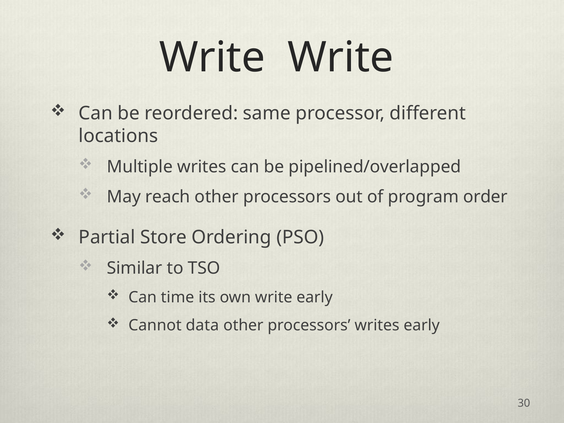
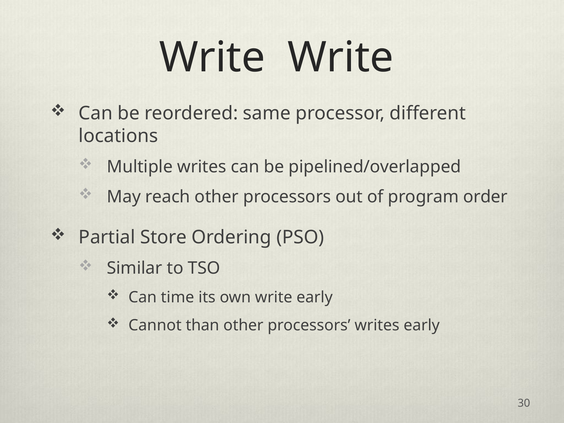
data: data -> than
